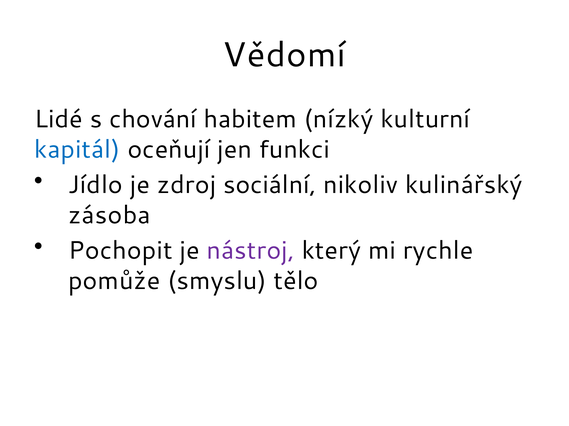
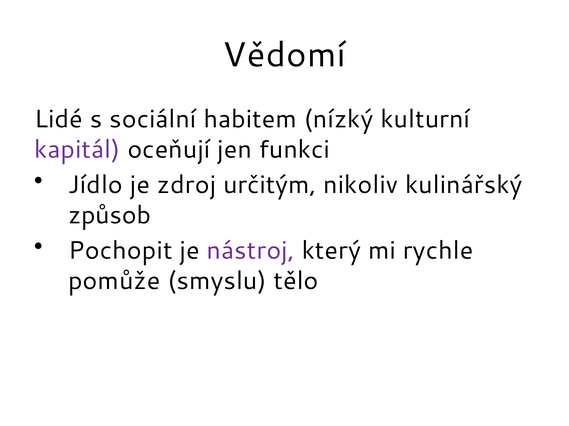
chování: chování -> sociální
kapitál colour: blue -> purple
sociální: sociální -> určitým
zásoba: zásoba -> způsob
